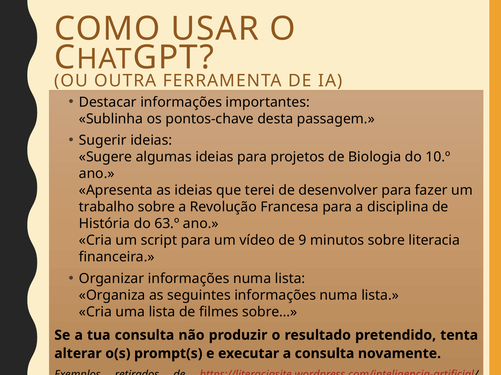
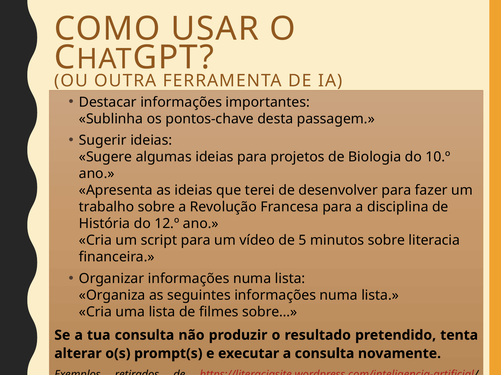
63.º: 63.º -> 12.º
9: 9 -> 5
